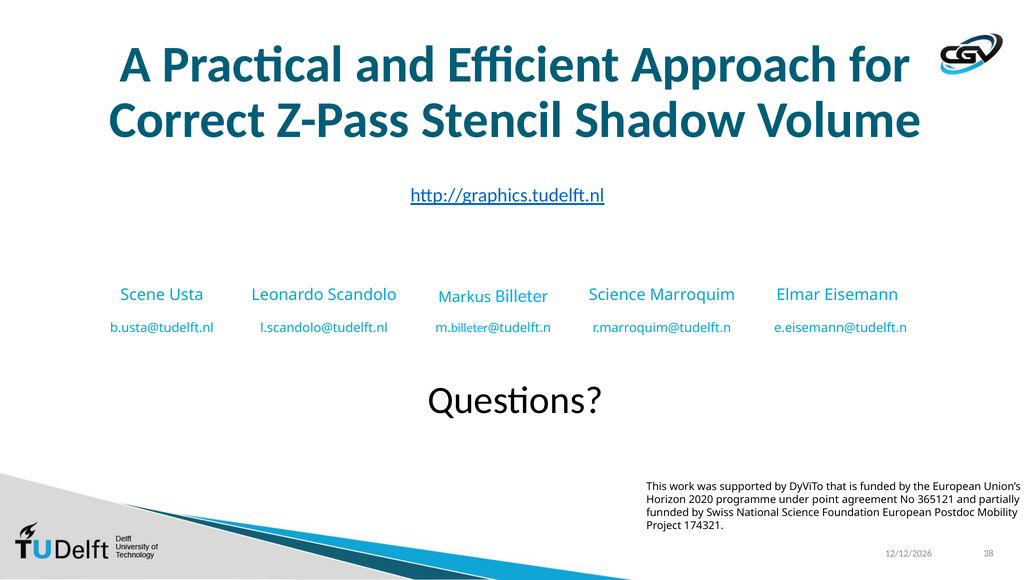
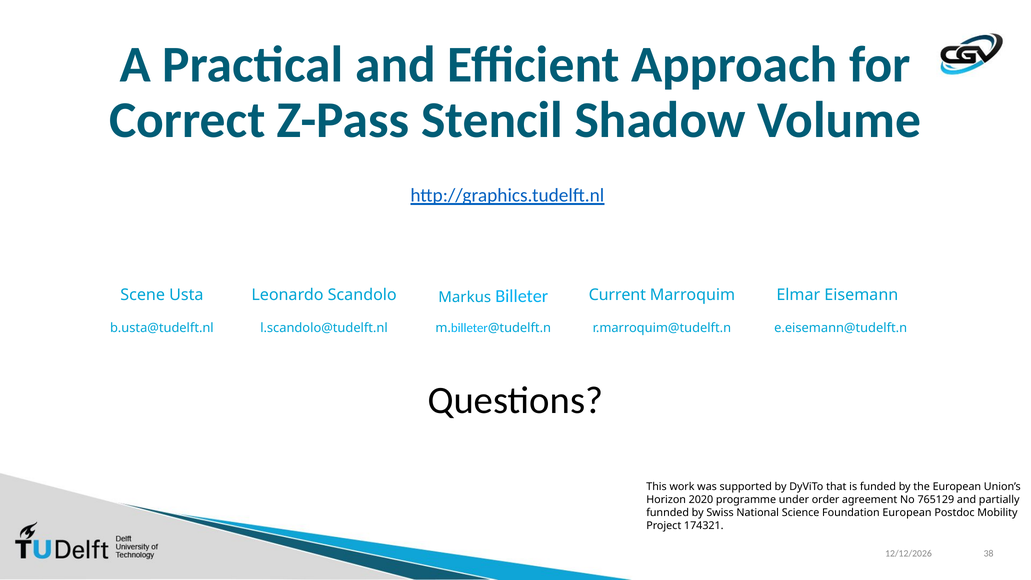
Billeter Science: Science -> Current
point: point -> order
365121: 365121 -> 765129
